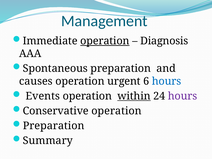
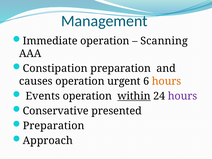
operation at (105, 41) underline: present -> none
Diagnosis: Diagnosis -> Scanning
Spontaneous: Spontaneous -> Constipation
hours at (167, 81) colour: blue -> orange
Conservative operation: operation -> presented
Summary: Summary -> Approach
